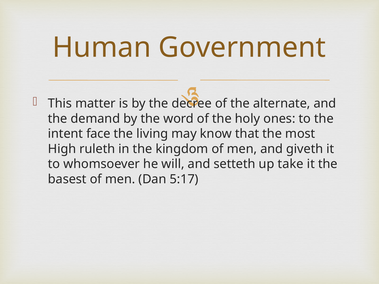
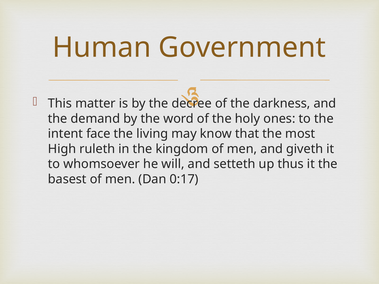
alternate: alternate -> darkness
take: take -> thus
5:17: 5:17 -> 0:17
